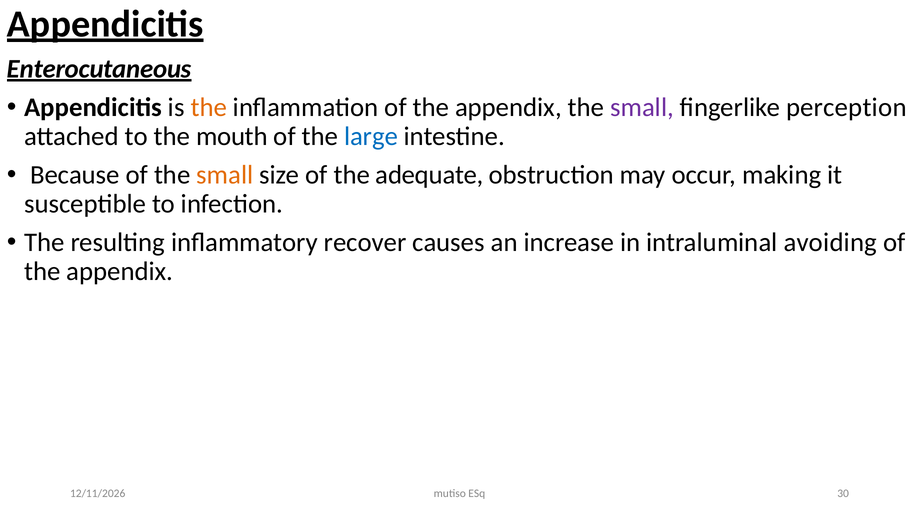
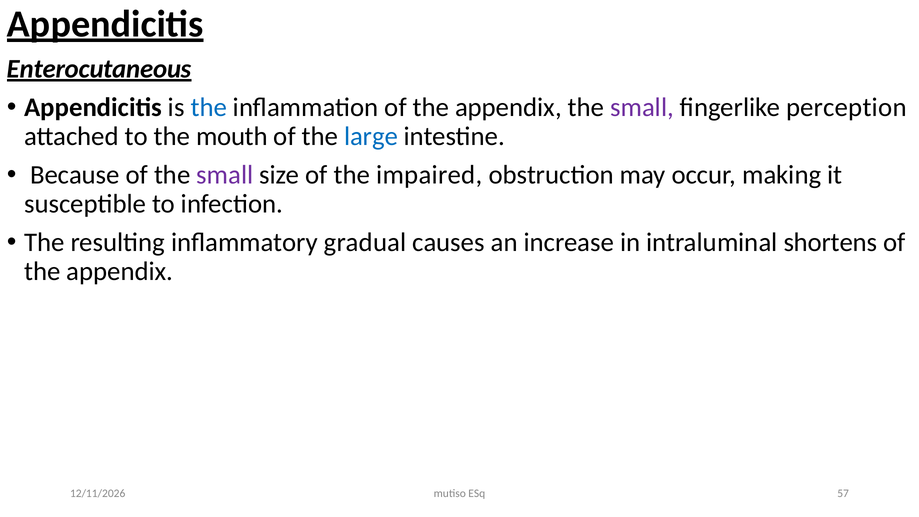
the at (209, 107) colour: orange -> blue
small at (225, 175) colour: orange -> purple
adequate: adequate -> impaired
recover: recover -> gradual
avoiding: avoiding -> shortens
30: 30 -> 57
